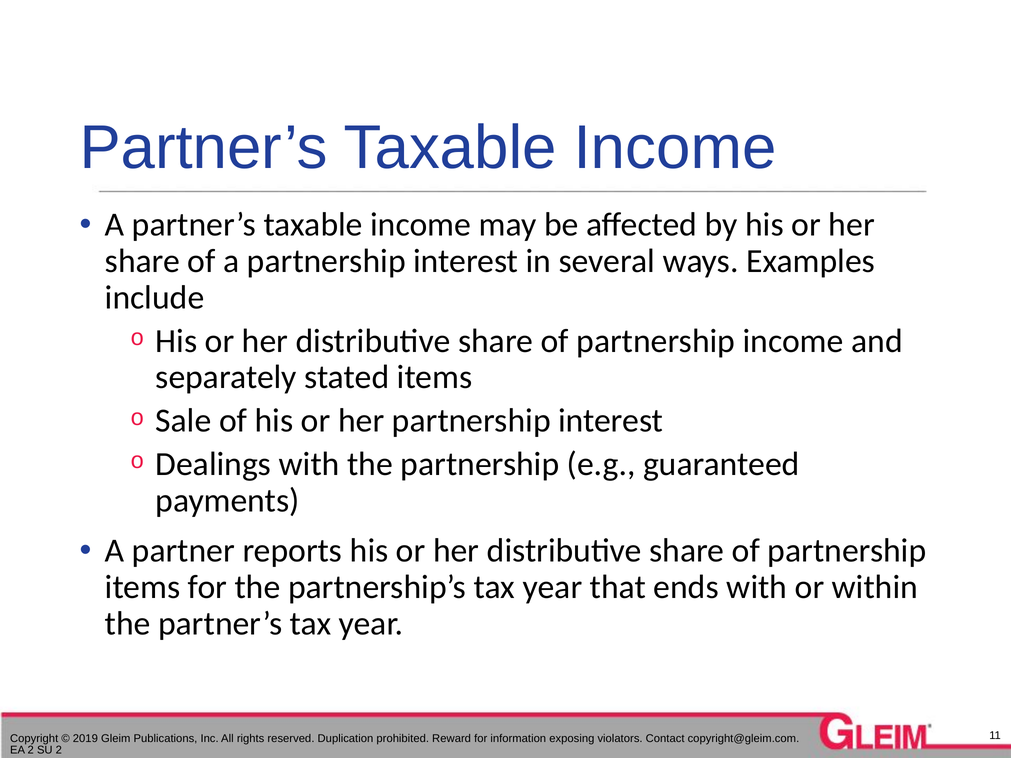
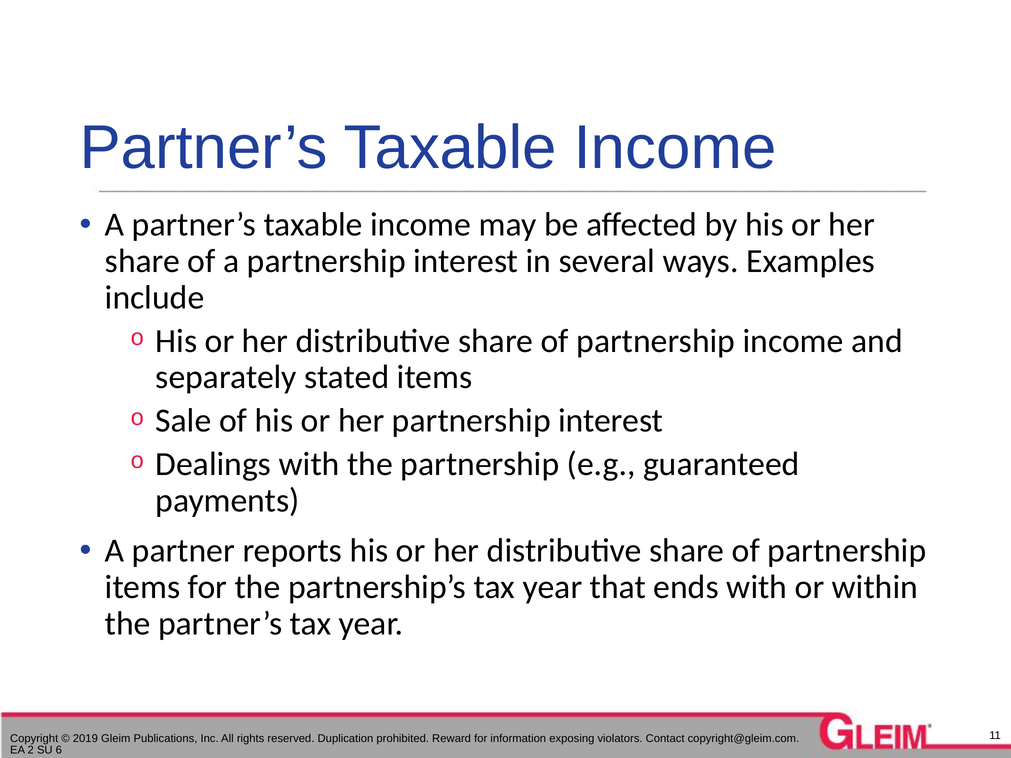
SU 2: 2 -> 6
